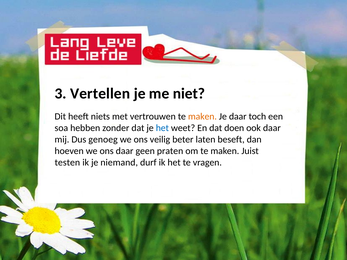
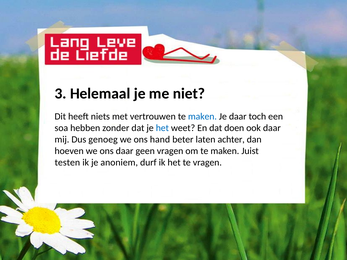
Vertellen: Vertellen -> Helemaal
maken at (202, 116) colour: orange -> blue
veilig: veilig -> hand
beseft: beseft -> achter
geen praten: praten -> vragen
niemand: niemand -> anoniem
